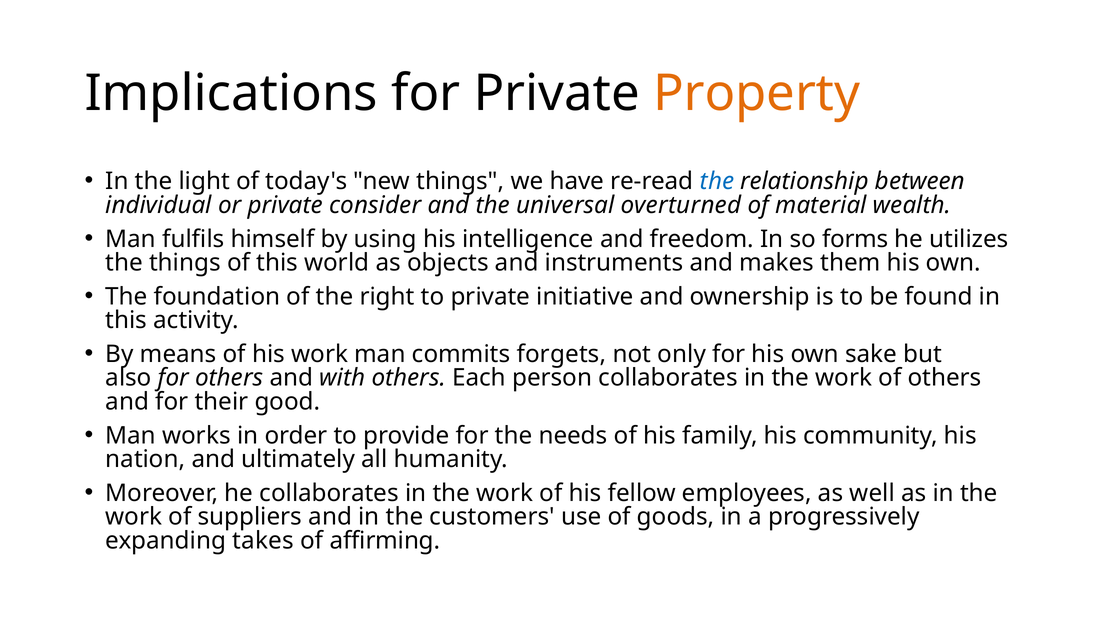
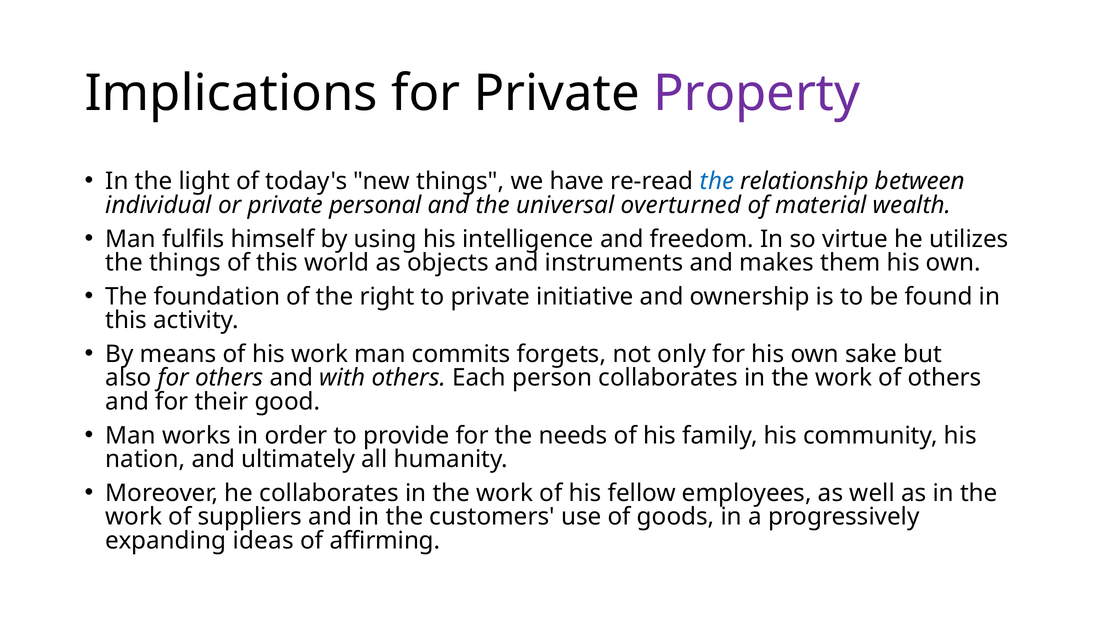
Property colour: orange -> purple
consider: consider -> personal
forms: forms -> virtue
takes: takes -> ideas
